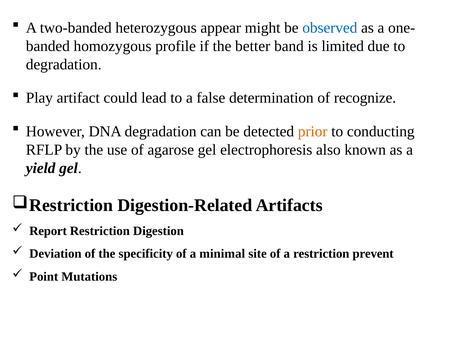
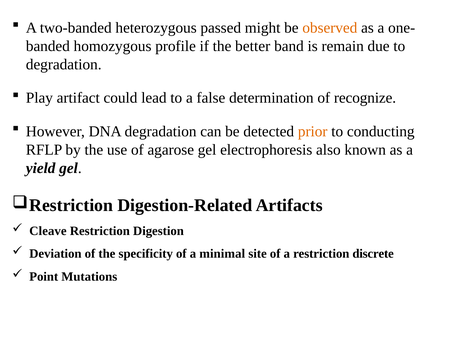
appear: appear -> passed
observed colour: blue -> orange
limited: limited -> remain
Report: Report -> Cleave
prevent: prevent -> discrete
